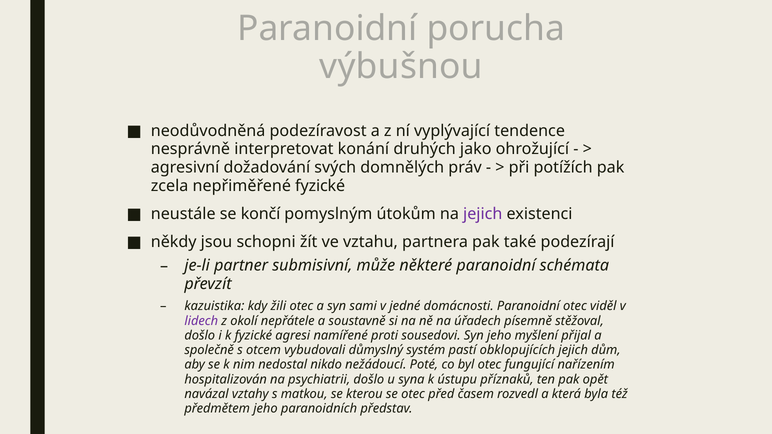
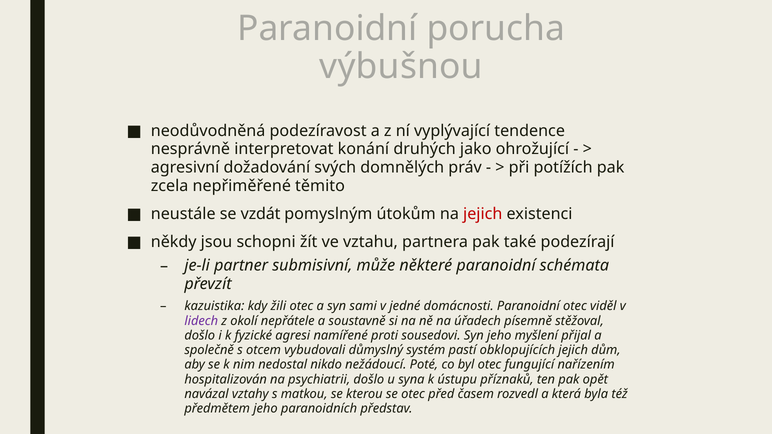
nepřiměřené fyzické: fyzické -> těmito
končí: končí -> vzdát
jejich at (483, 214) colour: purple -> red
